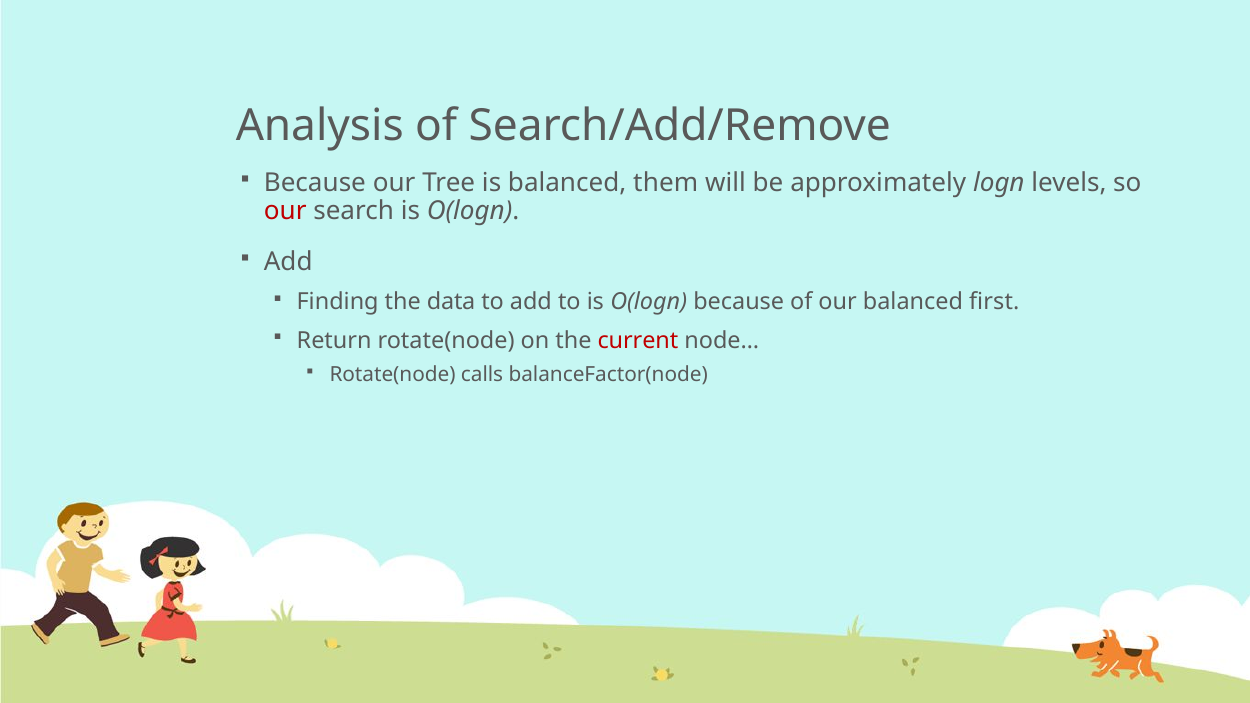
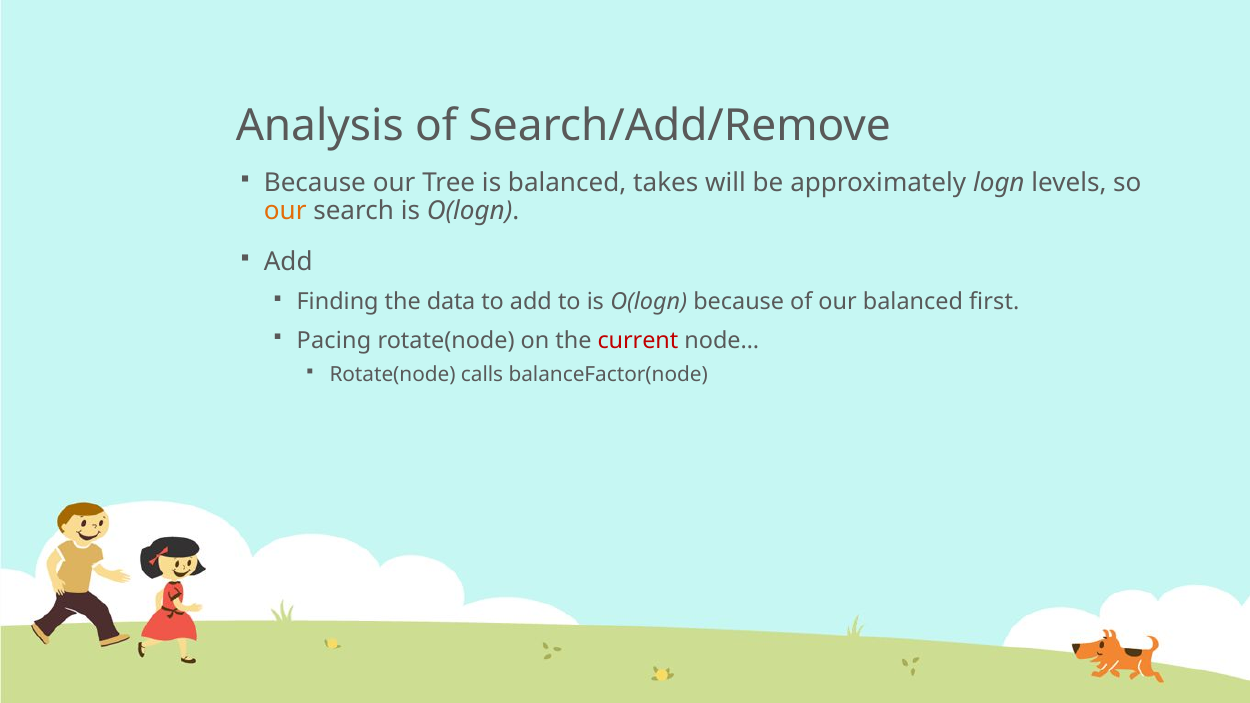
them: them -> takes
our at (285, 211) colour: red -> orange
Return: Return -> Pacing
